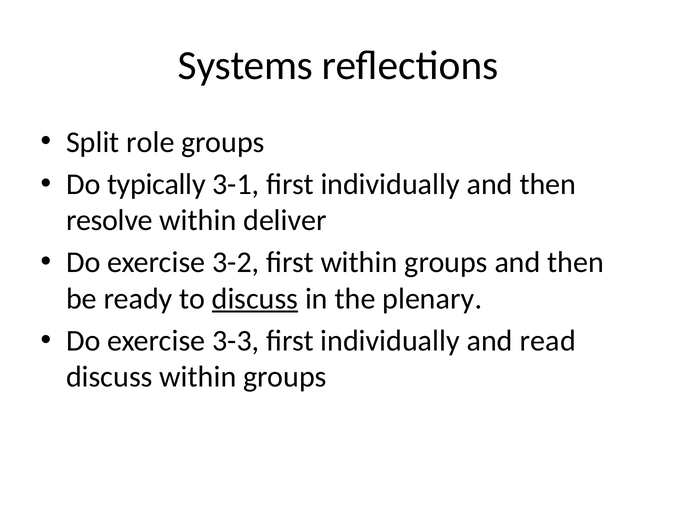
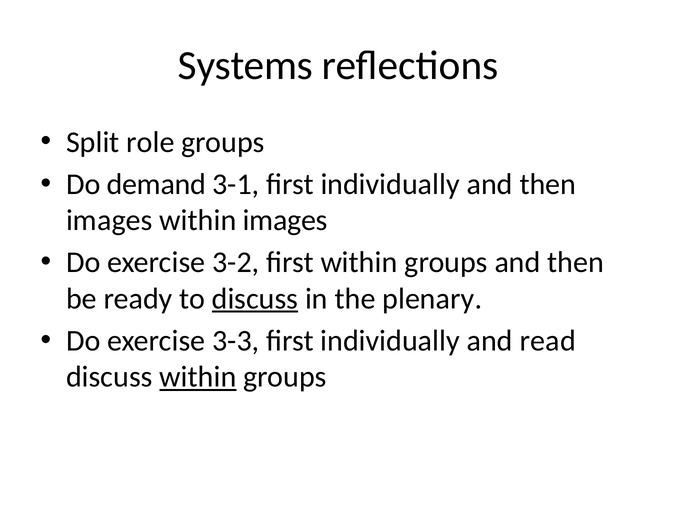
typically: typically -> demand
resolve at (109, 220): resolve -> images
within deliver: deliver -> images
within at (198, 377) underline: none -> present
